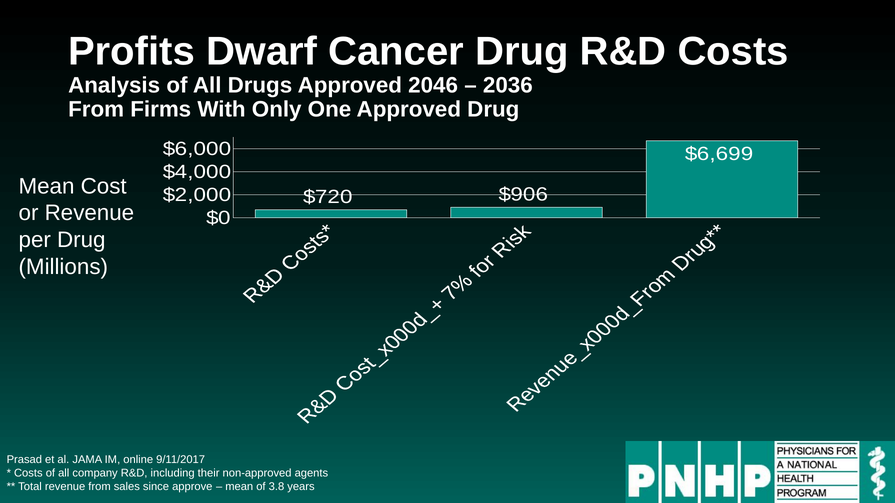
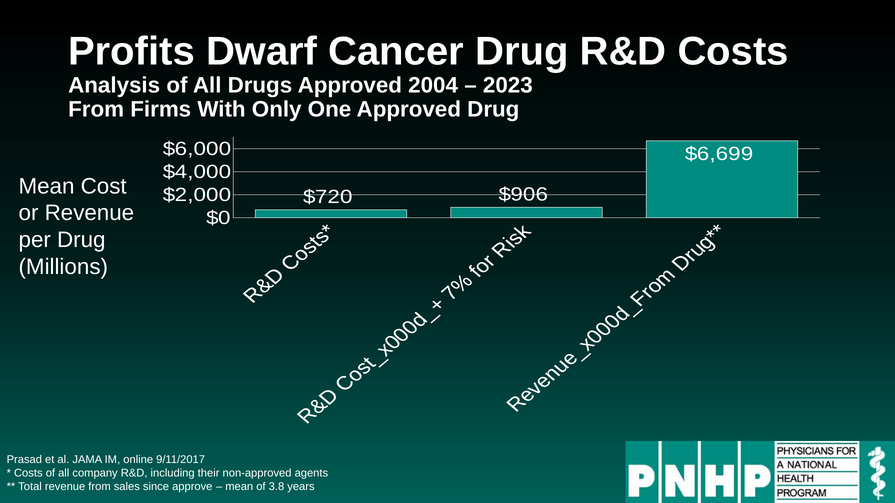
2046: 2046 -> 2004
2036: 2036 -> 2023
